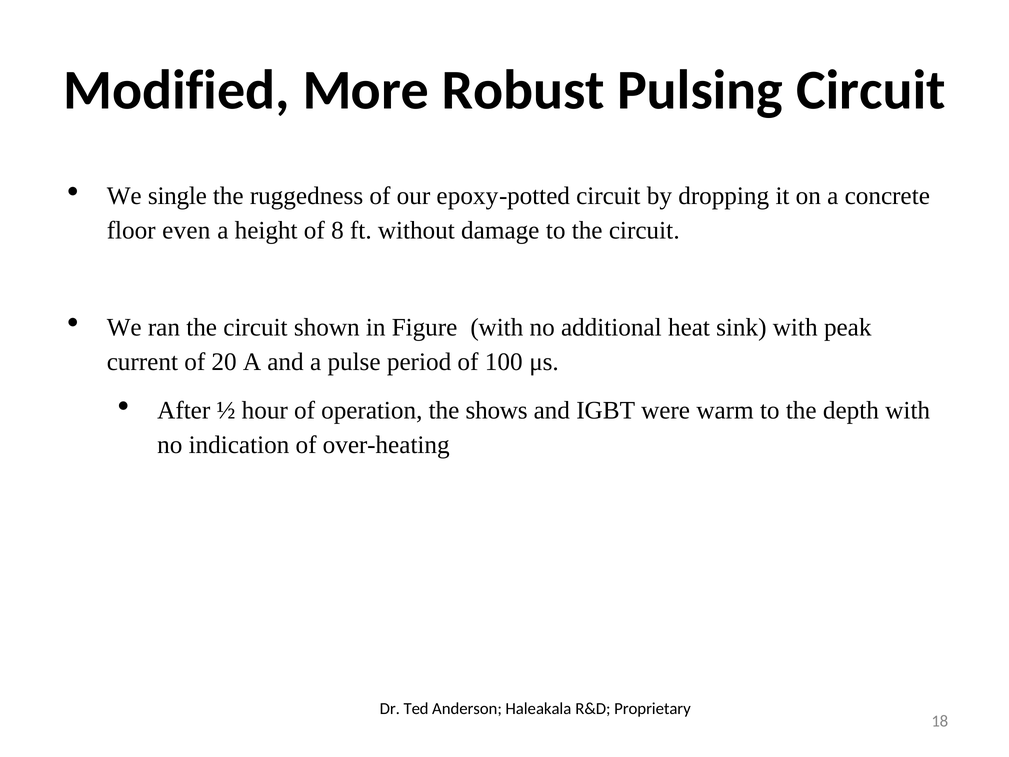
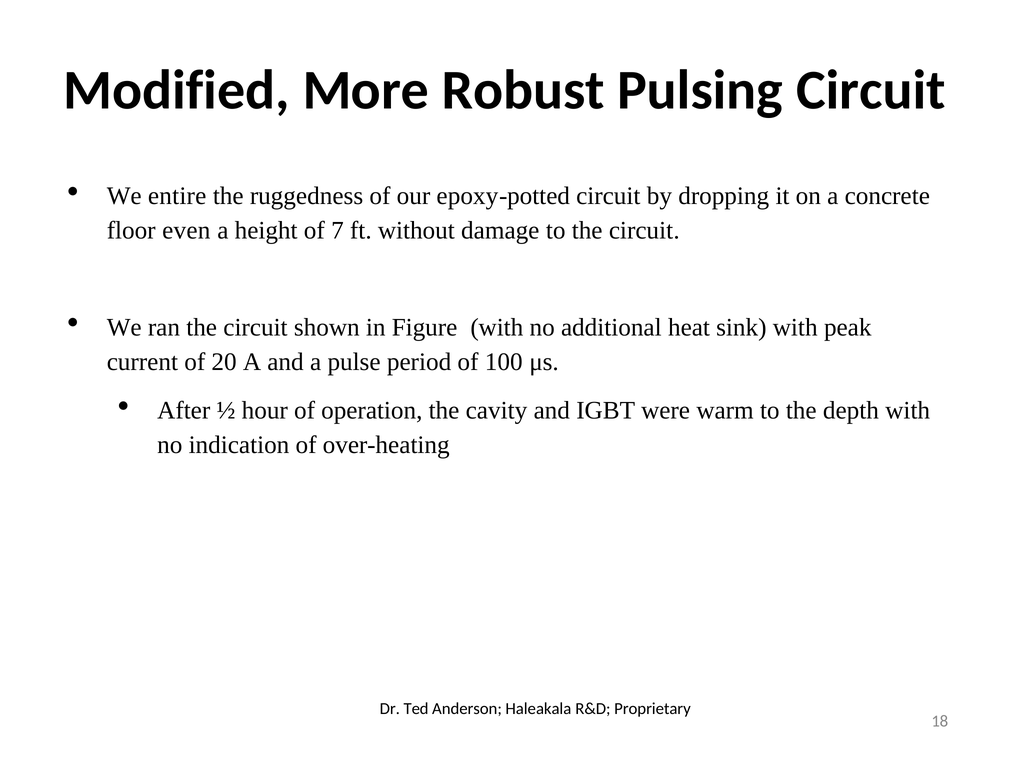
single: single -> entire
8: 8 -> 7
shows: shows -> cavity
